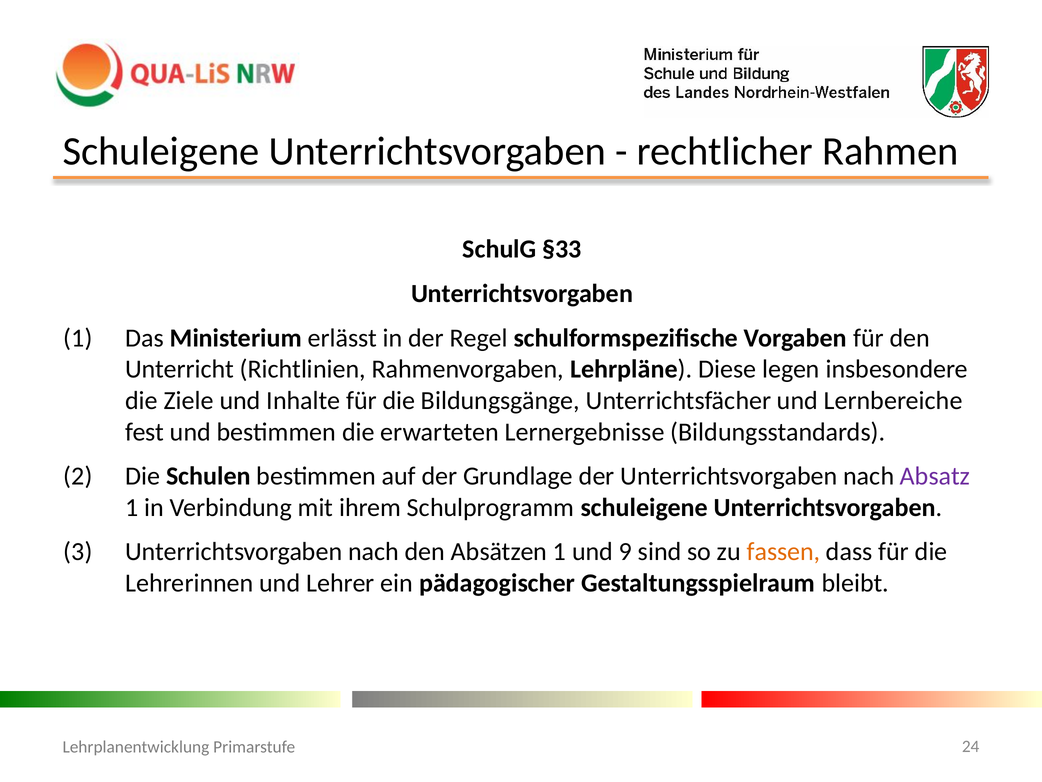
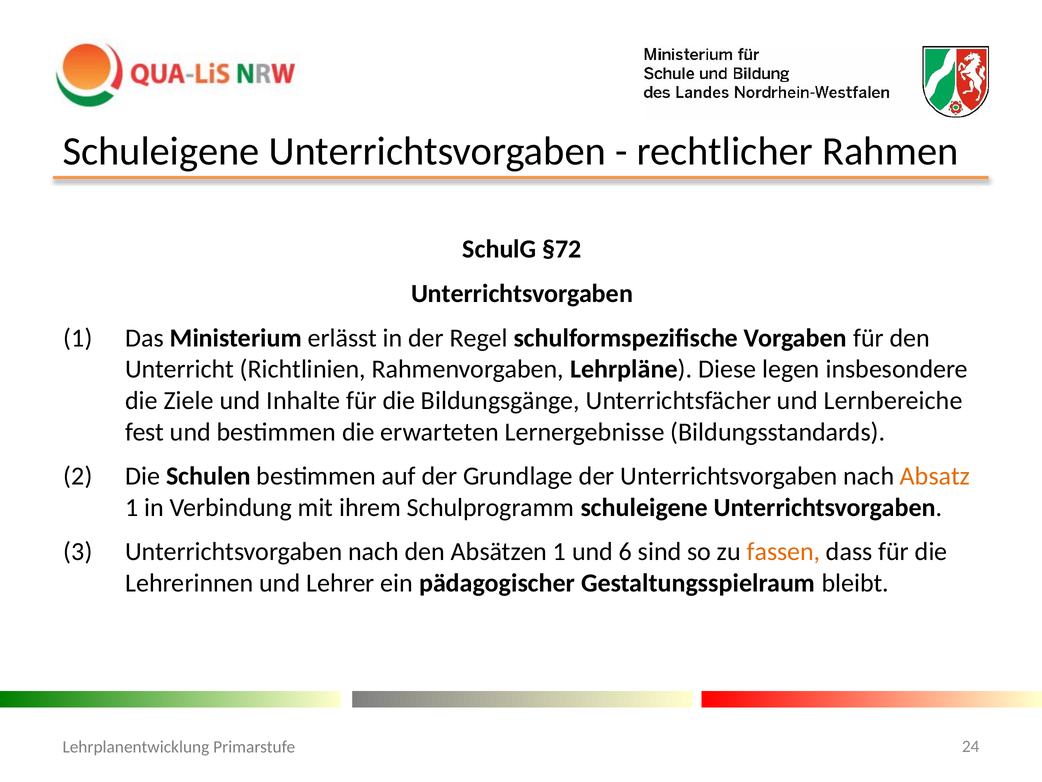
§33: §33 -> §72
Absatz colour: purple -> orange
9: 9 -> 6
